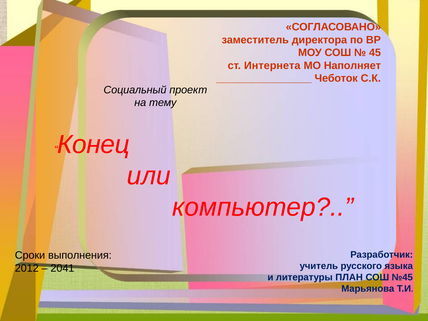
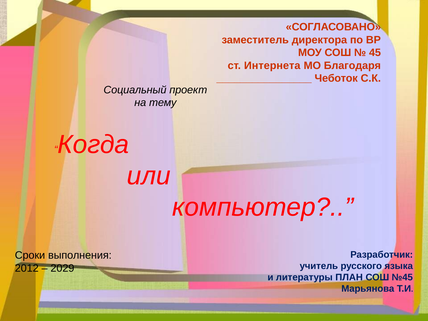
Наполняет: Наполняет -> Благодаря
Конец: Конец -> Когда
2041: 2041 -> 2029
